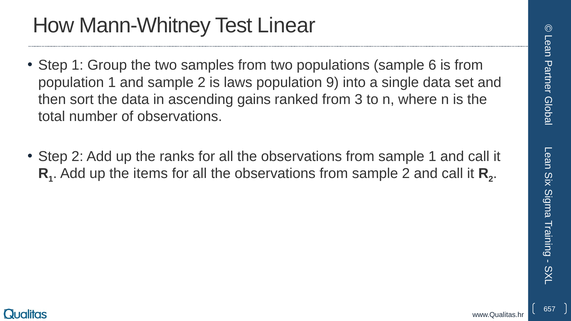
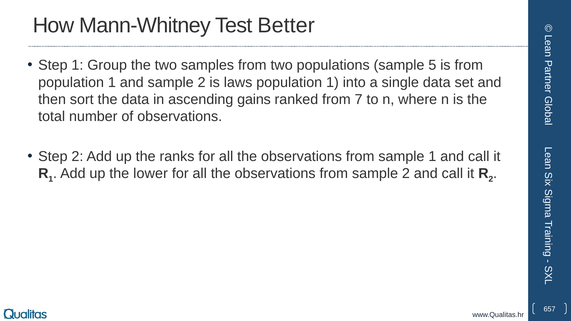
Linear: Linear -> Better
6: 6 -> 5
9 at (332, 82): 9 -> 1
3: 3 -> 7
items: items -> lower
